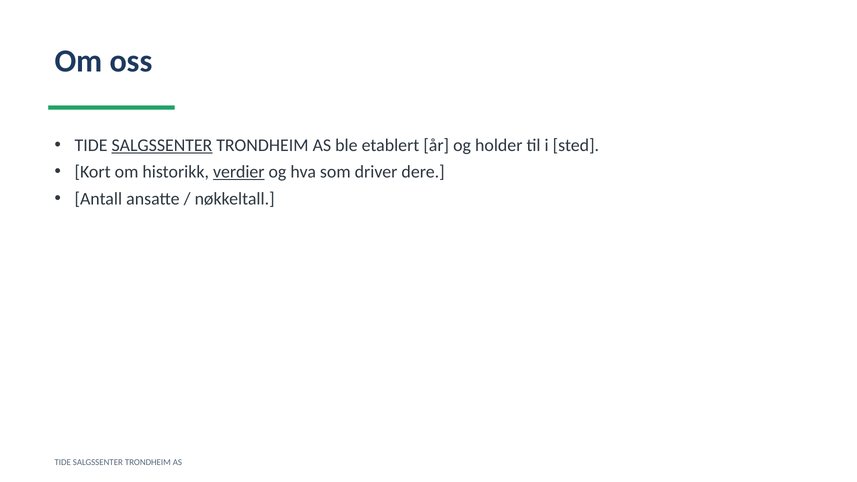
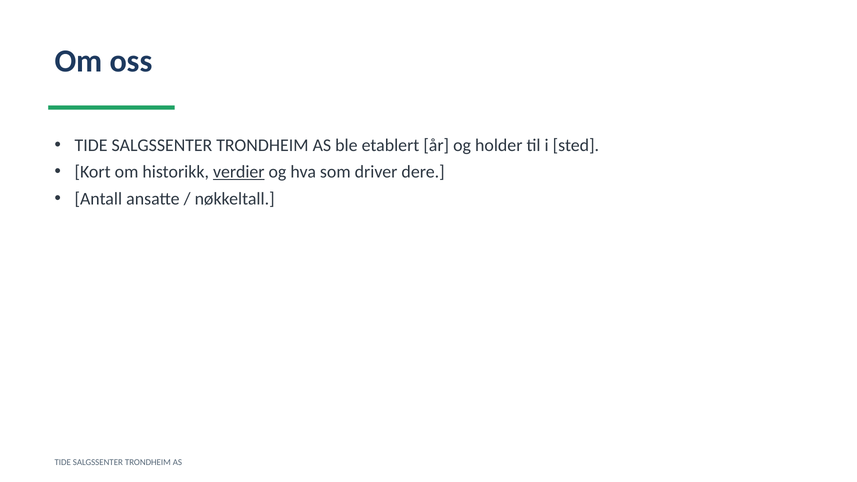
SALGSSENTER at (162, 145) underline: present -> none
